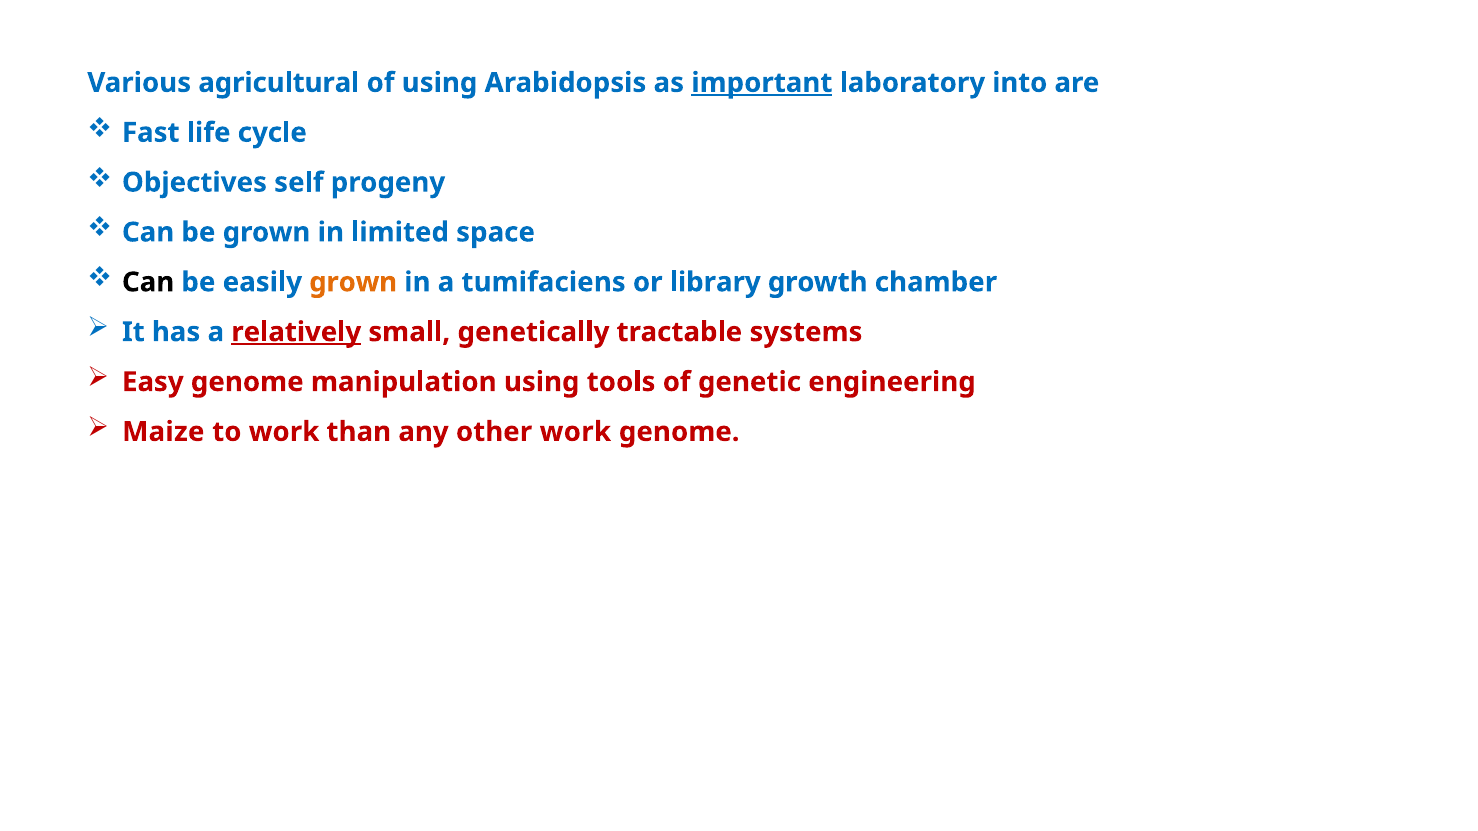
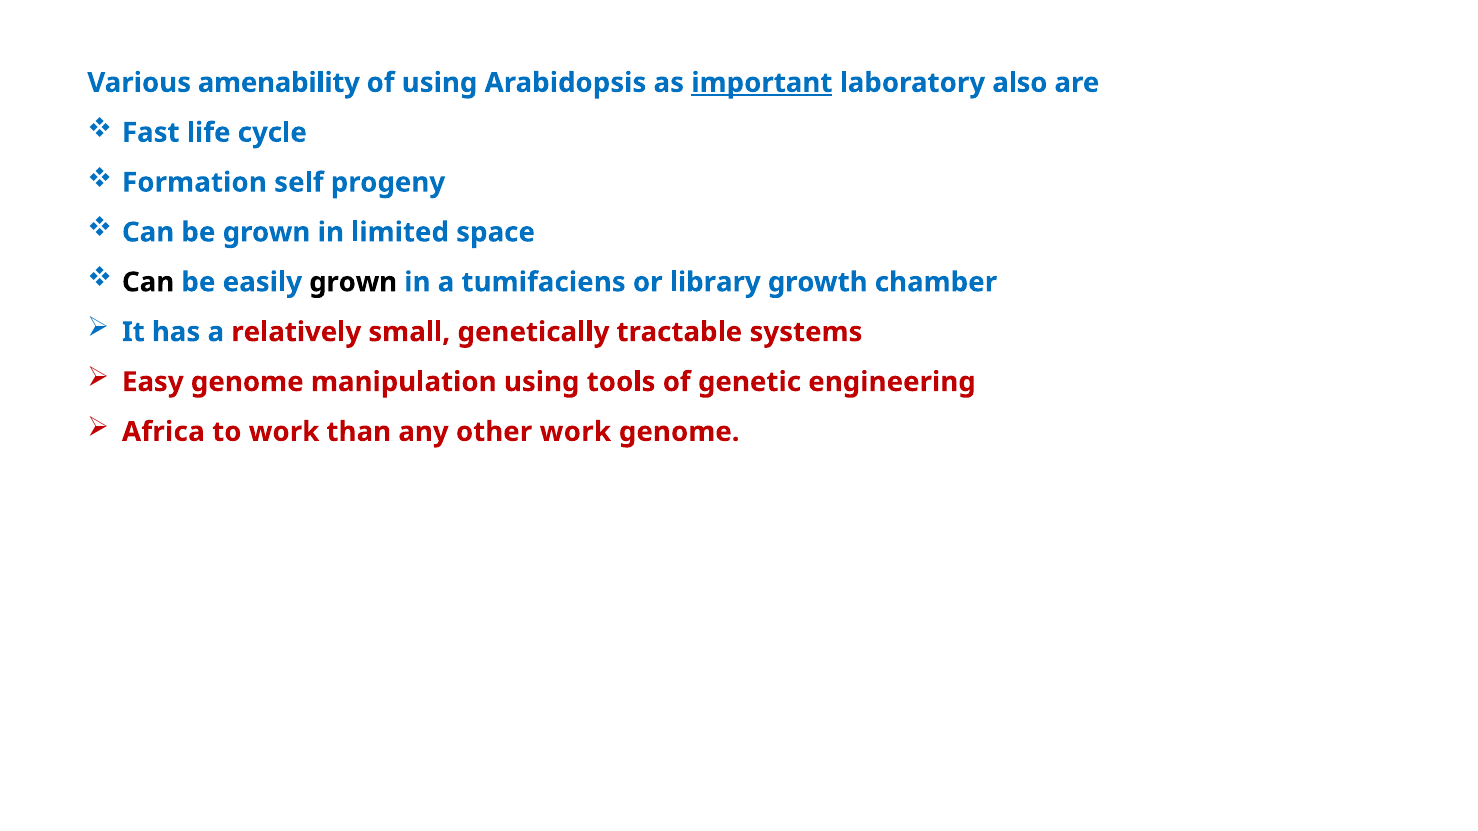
agricultural: agricultural -> amenability
into: into -> also
Objectives: Objectives -> Formation
grown at (353, 282) colour: orange -> black
relatively underline: present -> none
Maize: Maize -> Africa
